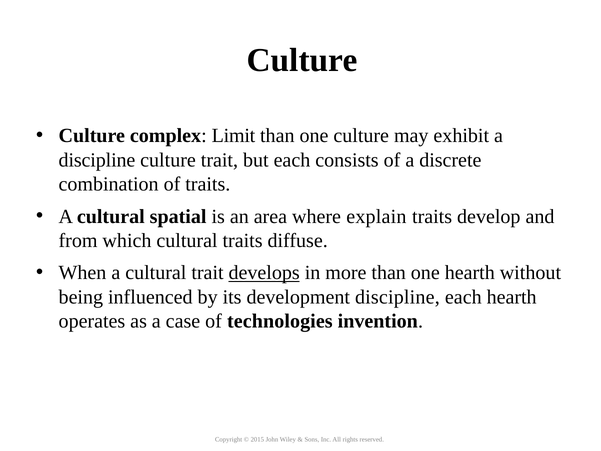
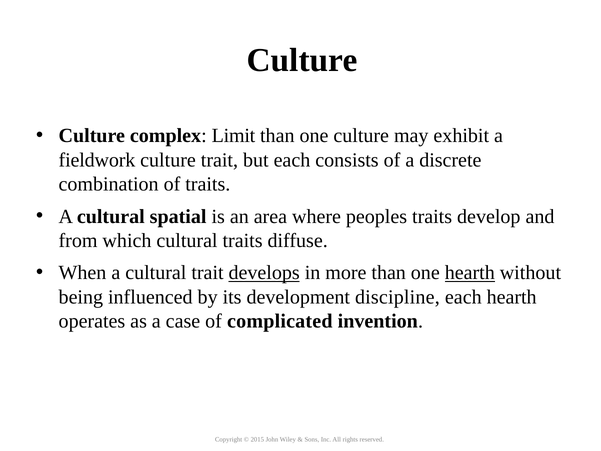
discipline at (97, 160): discipline -> fieldwork
explain: explain -> peoples
hearth at (470, 273) underline: none -> present
technologies: technologies -> complicated
